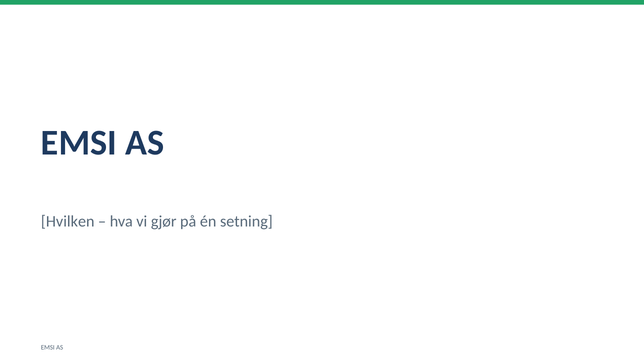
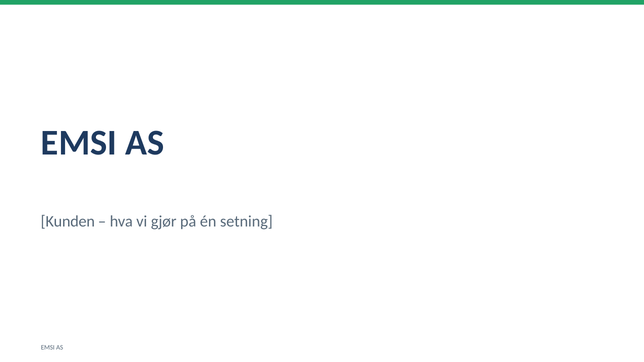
Hvilken: Hvilken -> Kunden
